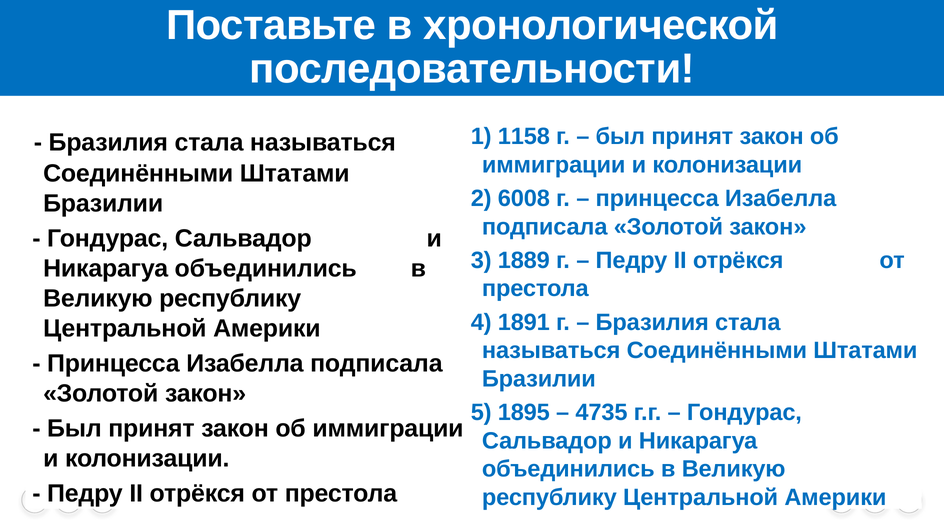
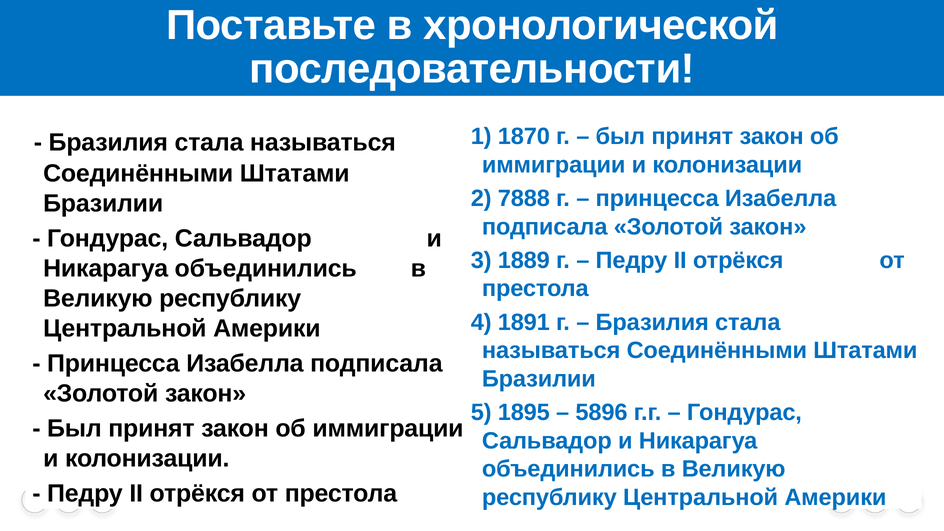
1158: 1158 -> 1870
6008: 6008 -> 7888
4735: 4735 -> 5896
